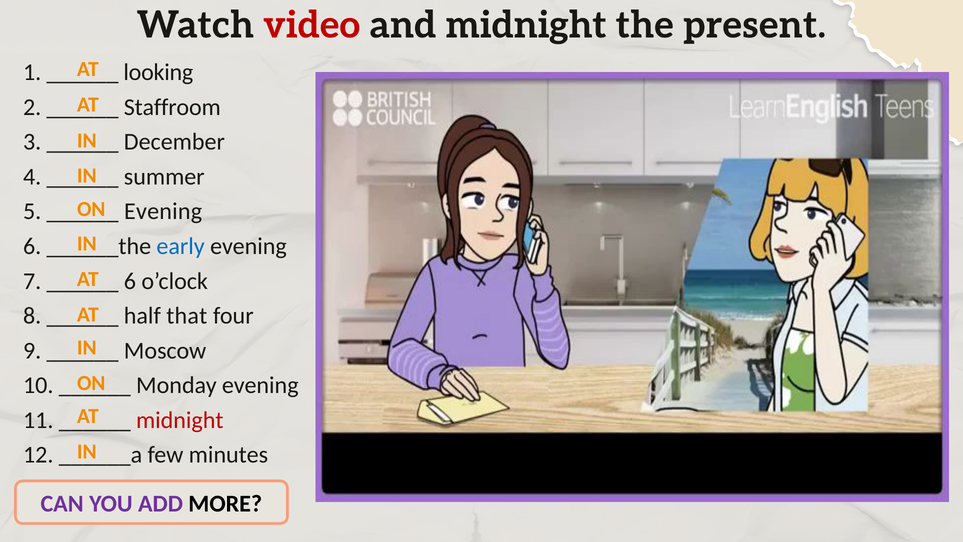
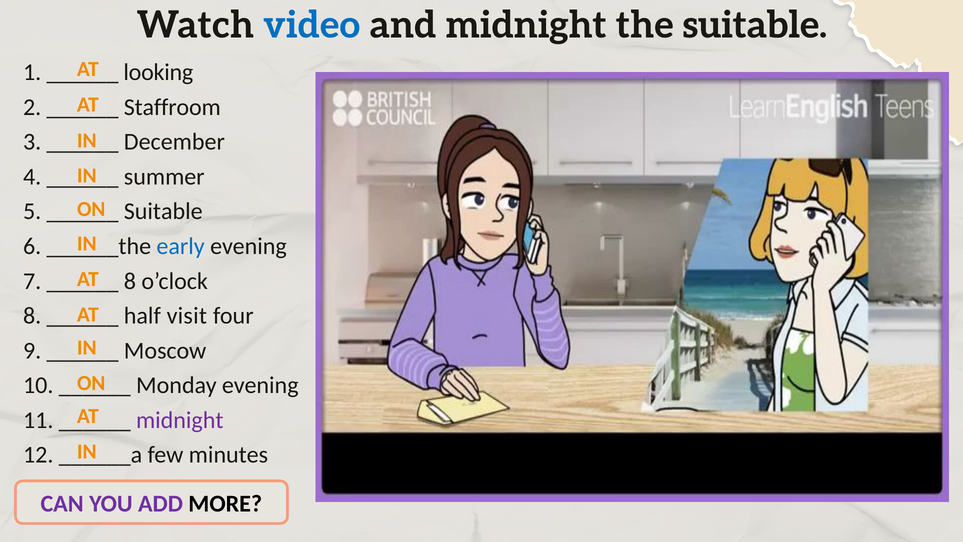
video colour: red -> blue
the present: present -> suitable
Evening at (163, 211): Evening -> Suitable
6 at (130, 281): 6 -> 8
that: that -> visit
midnight at (180, 420) colour: red -> purple
